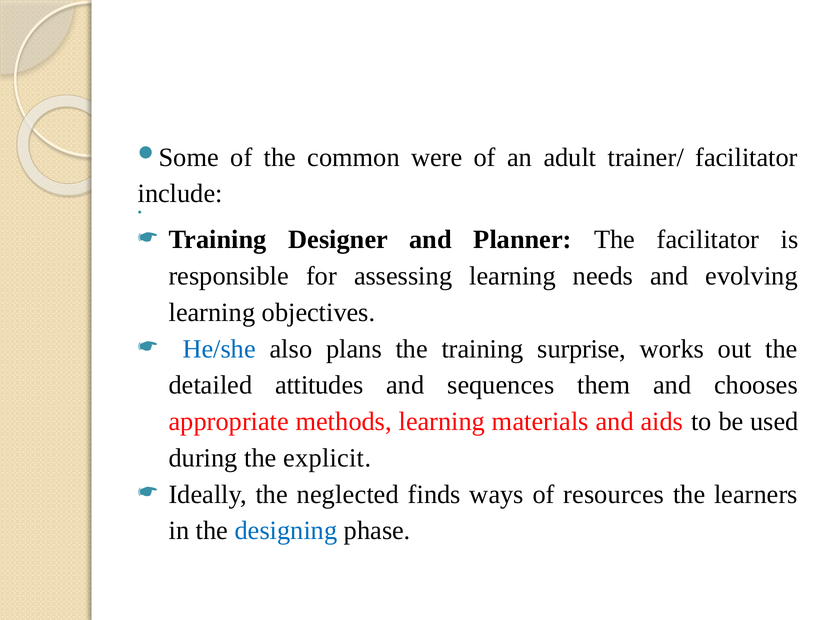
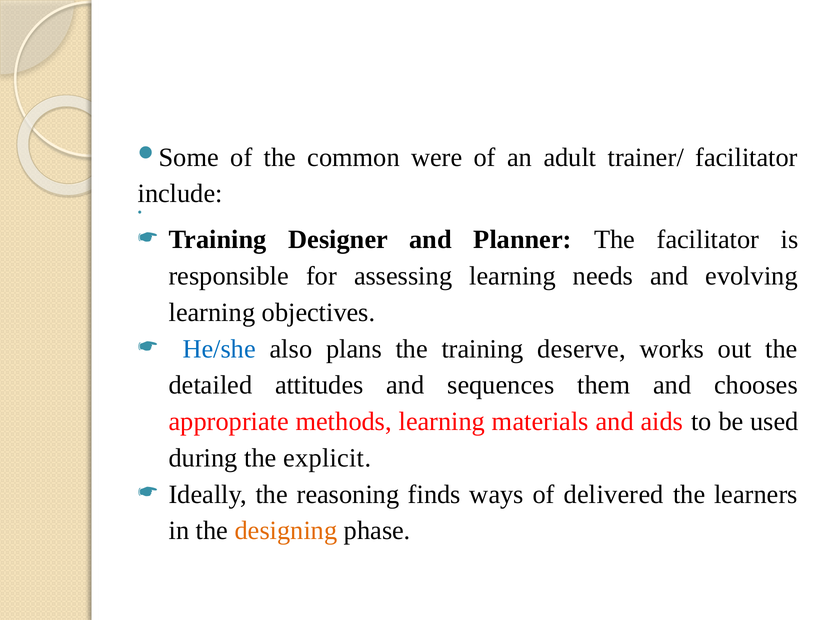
surprise: surprise -> deserve
neglected: neglected -> reasoning
resources: resources -> delivered
designing colour: blue -> orange
